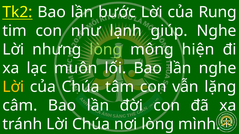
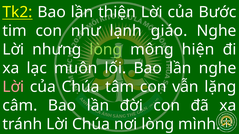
bước: bước -> thiện
Rung: Rung -> Bước
giúp: giúp -> giáo
Lời at (13, 87) colour: yellow -> pink
